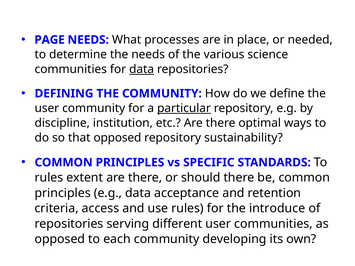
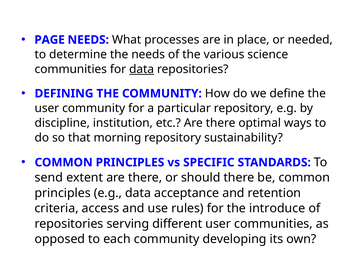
particular underline: present -> none
that opposed: opposed -> morning
rules at (49, 178): rules -> send
